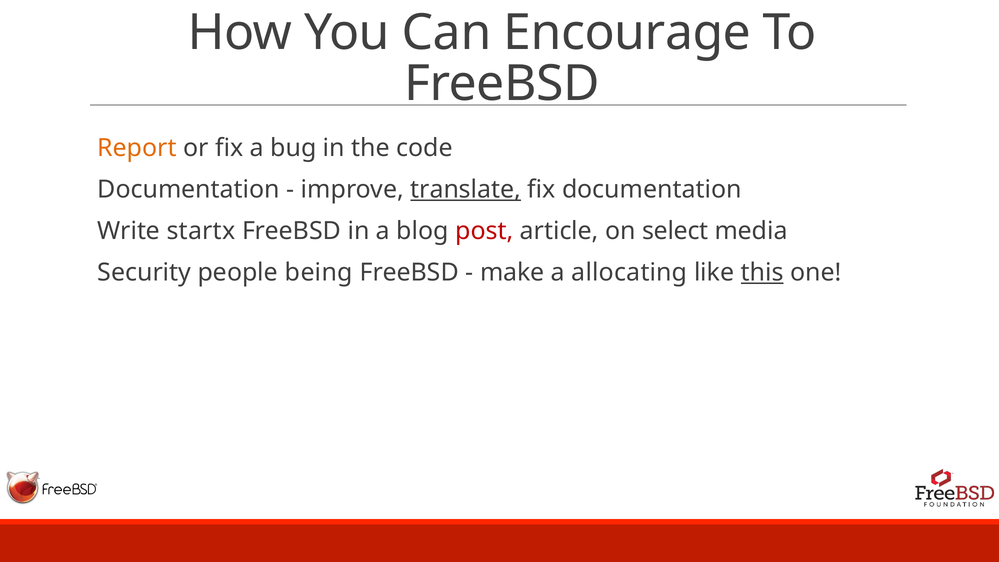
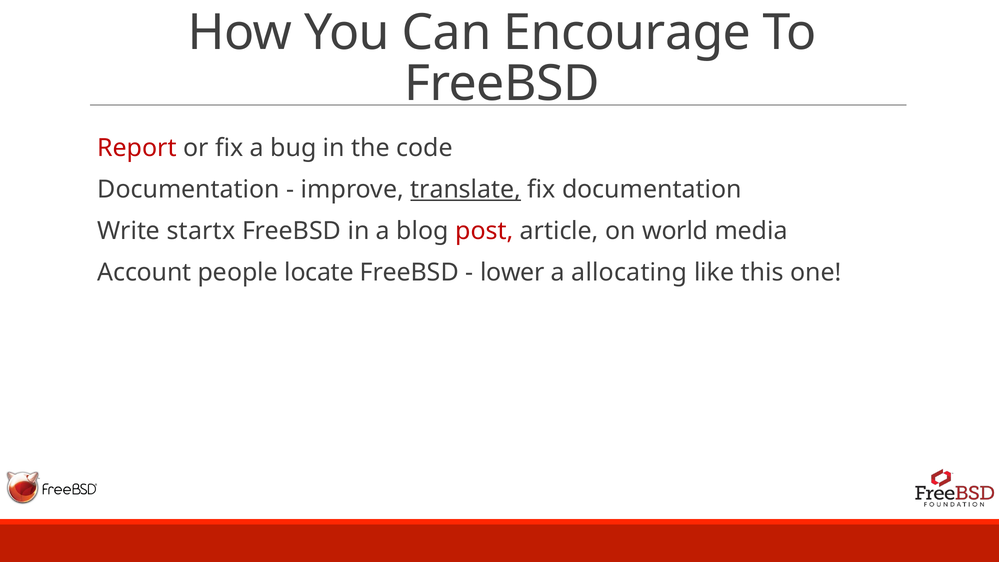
Report colour: orange -> red
select: select -> world
Security: Security -> Account
being: being -> locate
make: make -> lower
this underline: present -> none
